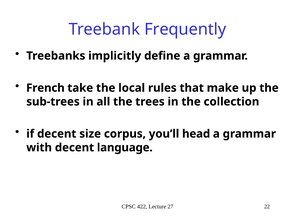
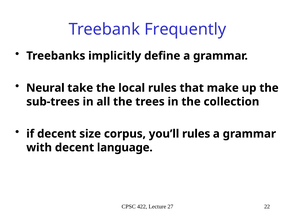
French: French -> Neural
you’ll head: head -> rules
